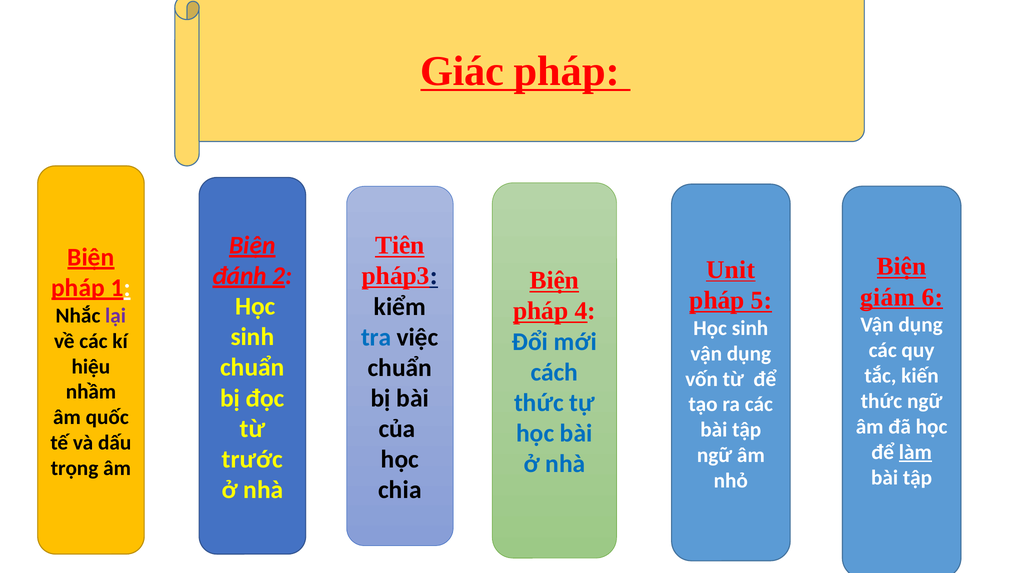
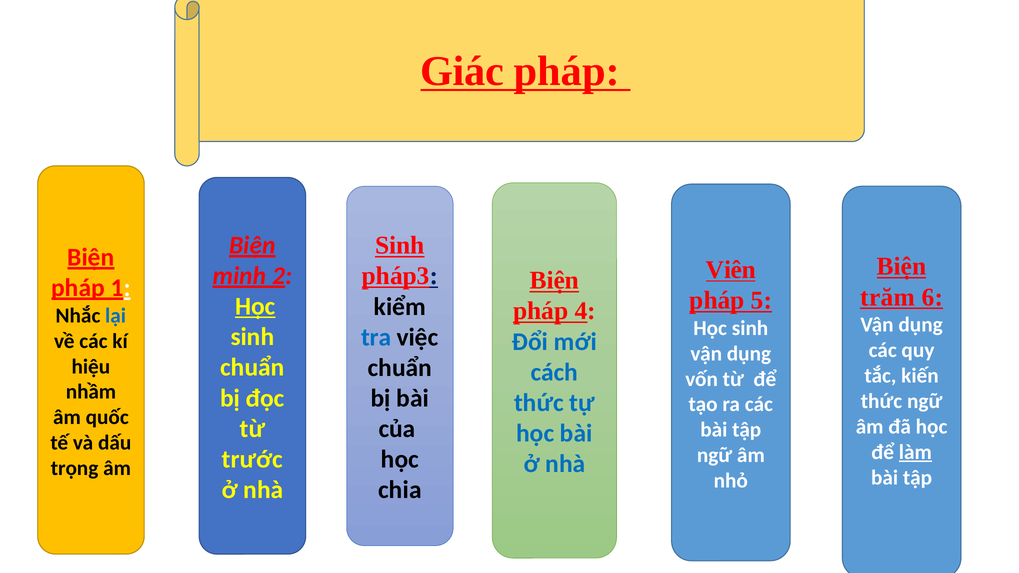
Tiên at (400, 246): Tiên -> Sinh
Unit: Unit -> Viên
đánh: đánh -> minh
giám: giám -> trăm
Học at (255, 307) underline: none -> present
lại colour: purple -> blue
